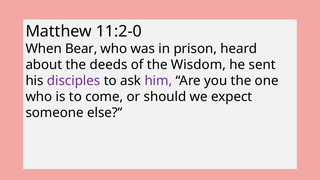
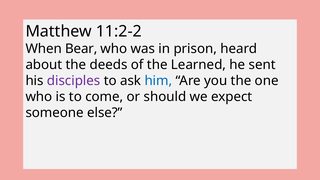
11:2-0: 11:2-0 -> 11:2-2
Wisdom: Wisdom -> Learned
him colour: purple -> blue
